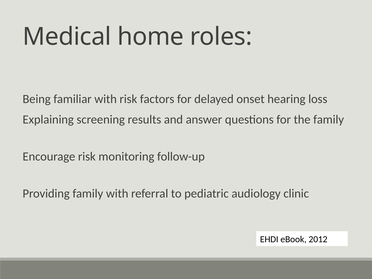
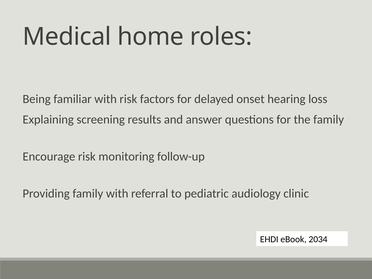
2012: 2012 -> 2034
